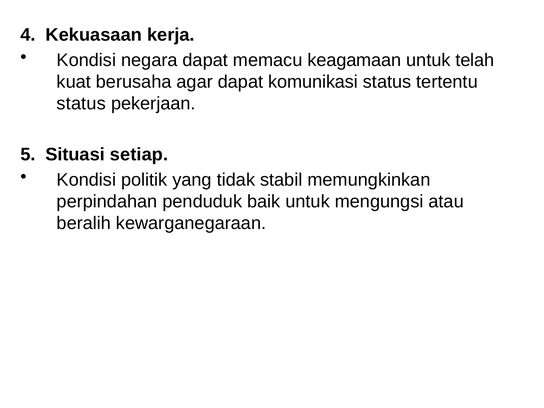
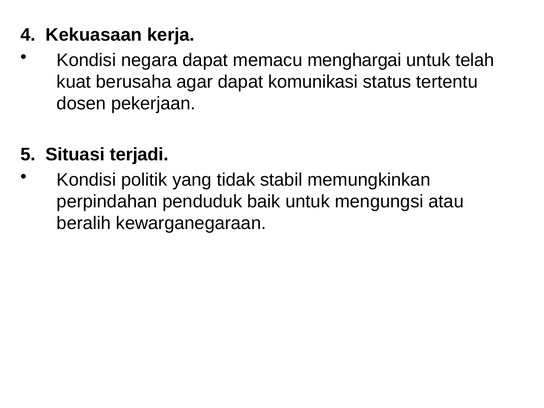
keagamaan: keagamaan -> menghargai
status at (81, 104): status -> dosen
setiap: setiap -> terjadi
